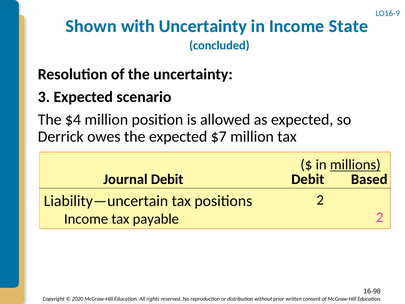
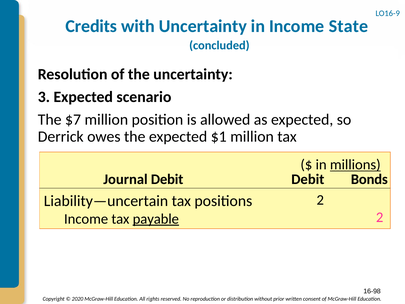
Shown: Shown -> Credits
$4: $4 -> $7
$7: $7 -> $1
Based: Based -> Bonds
payable underline: none -> present
